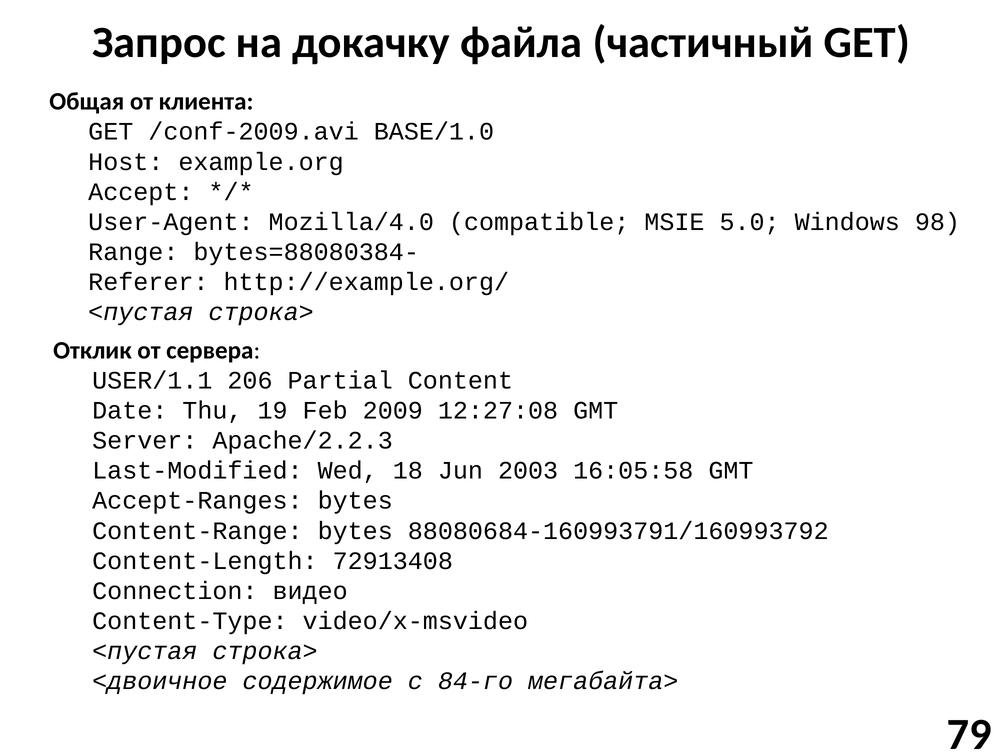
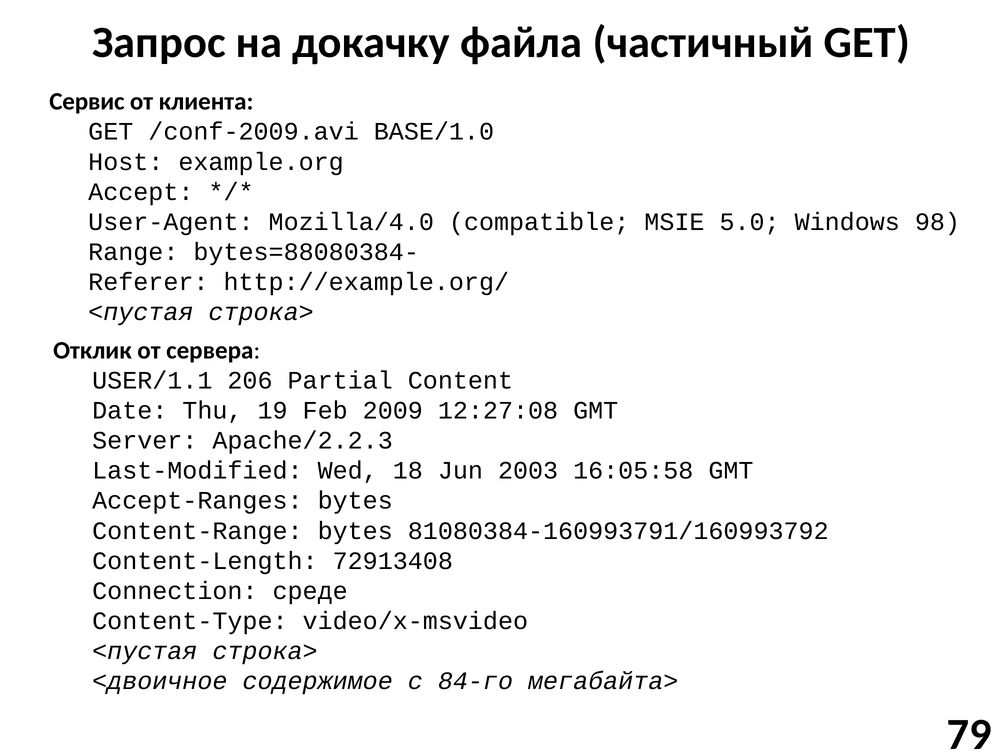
Общая: Общая -> Сервис
88080684-160993791/160993792: 88080684-160993791/160993792 -> 81080384-160993791/160993792
видео: видео -> среде
